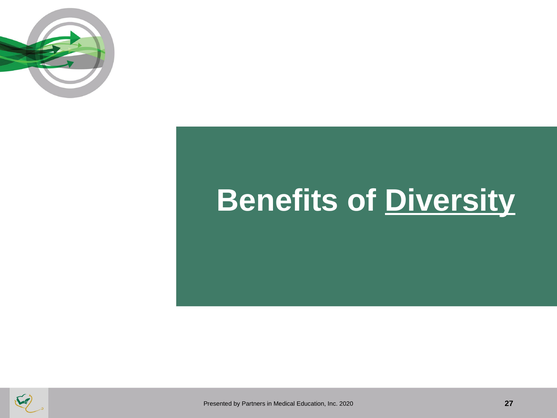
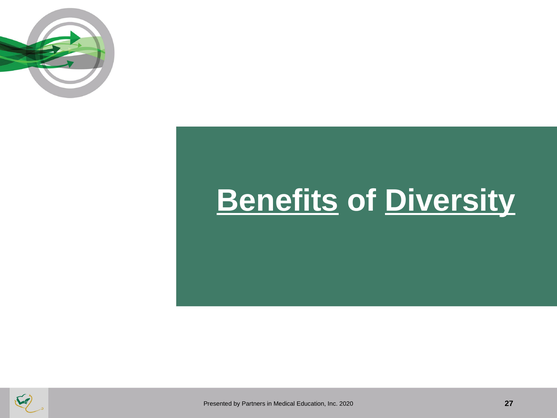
Benefits underline: none -> present
